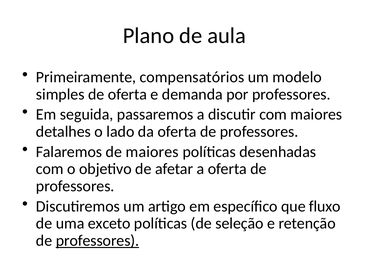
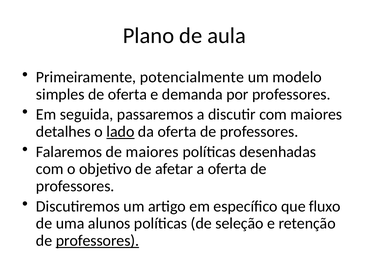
compensatórios: compensatórios -> potencialmente
lado underline: none -> present
exceto: exceto -> alunos
